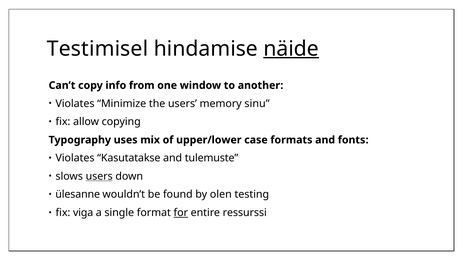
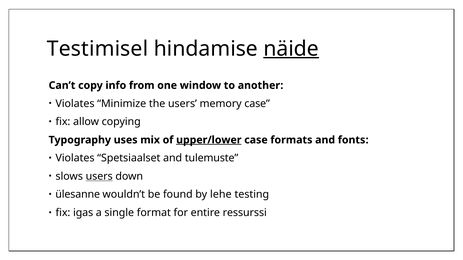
memory sinu: sinu -> case
upper/lower underline: none -> present
Kasutatakse: Kasutatakse -> Spetsiaalset
olen: olen -> lehe
viga: viga -> igas
for underline: present -> none
